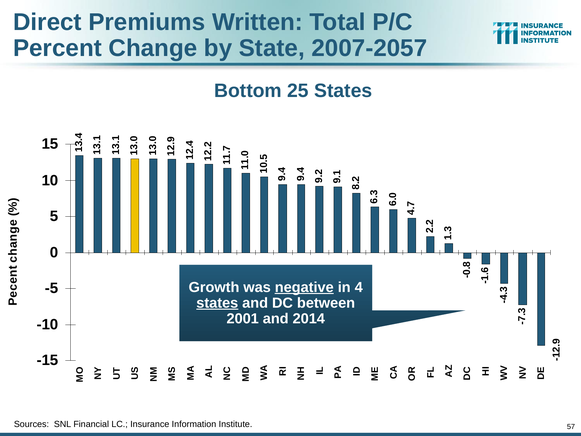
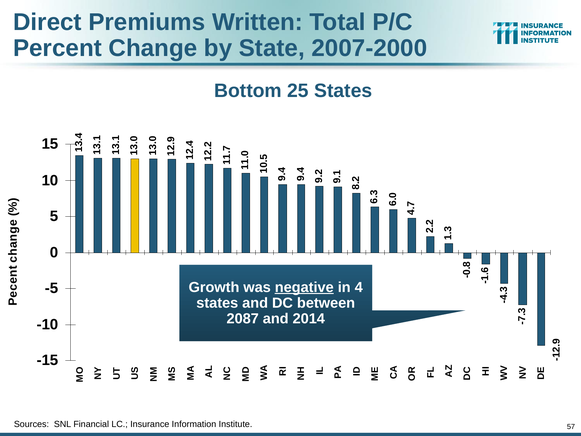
2007-2057: 2007-2057 -> 2007-2000
states at (217, 303) underline: present -> none
2001: 2001 -> 2087
